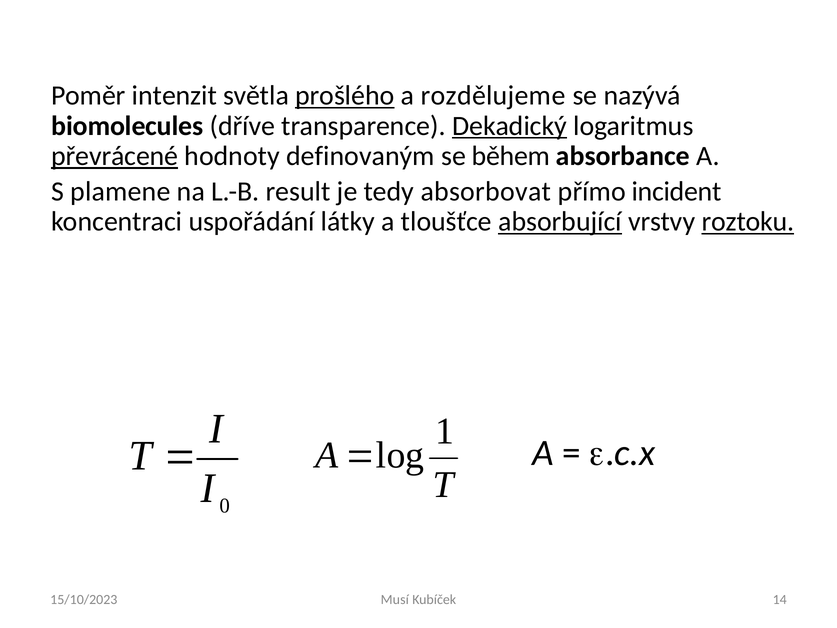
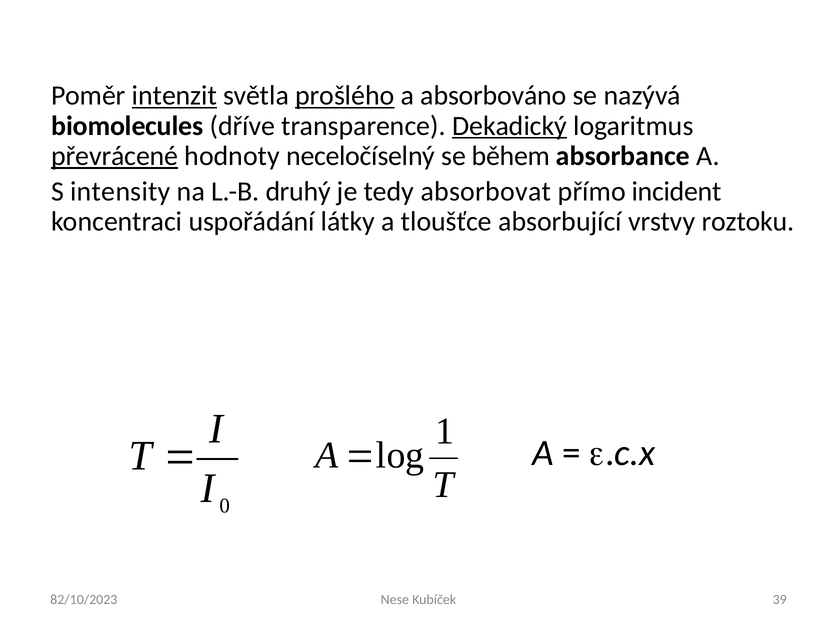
intenzit underline: none -> present
rozdělujeme: rozdělujeme -> absorbováno
definovaným: definovaným -> neceločíselný
plamene: plamene -> intensity
result: result -> druhý
absorbující underline: present -> none
roztoku underline: present -> none
Musí: Musí -> Nese
14: 14 -> 39
15/10/2023: 15/10/2023 -> 82/10/2023
